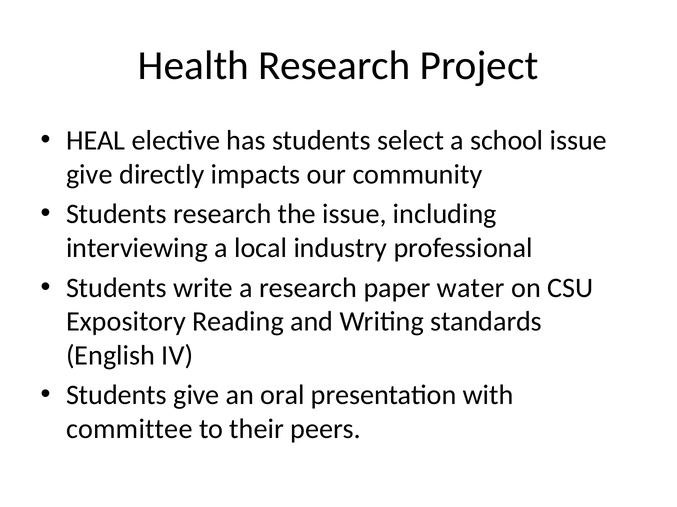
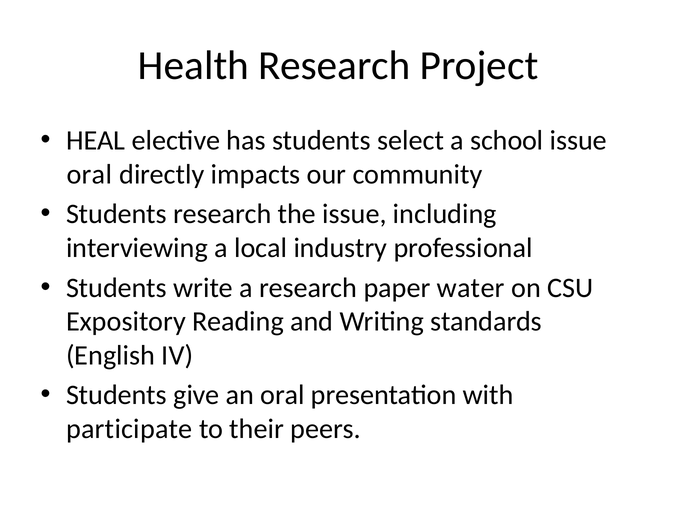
give at (89, 175): give -> oral
committee: committee -> participate
